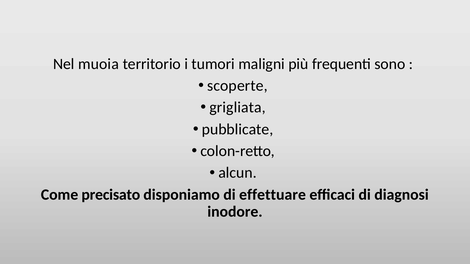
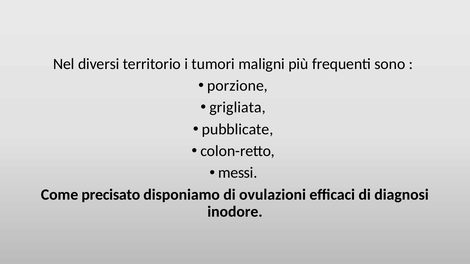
muoia: muoia -> diversi
scoperte: scoperte -> porzione
alcun: alcun -> messi
effettuare: effettuare -> ovulazioni
